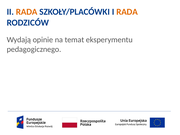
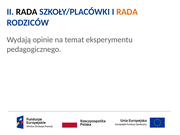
RADA at (27, 12) colour: orange -> black
